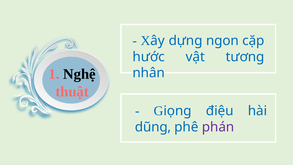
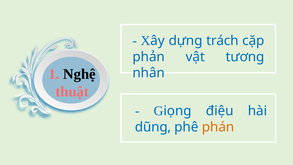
ngọn: ngọn -> trách
hước: hước -> phản
phán colour: purple -> orange
